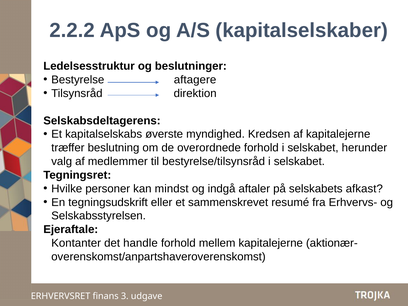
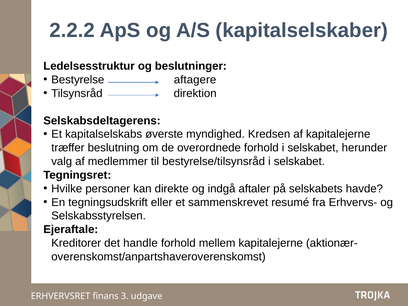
mindst: mindst -> direkte
afkast: afkast -> havde
Kontanter: Kontanter -> Kreditorer
